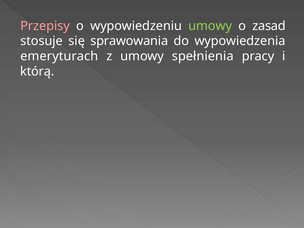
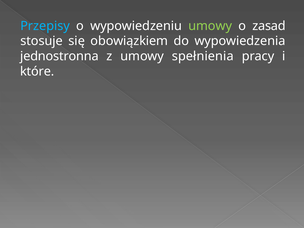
Przepisy colour: pink -> light blue
sprawowania: sprawowania -> obowiązkiem
emeryturach: emeryturach -> jednostronna
którą: którą -> które
